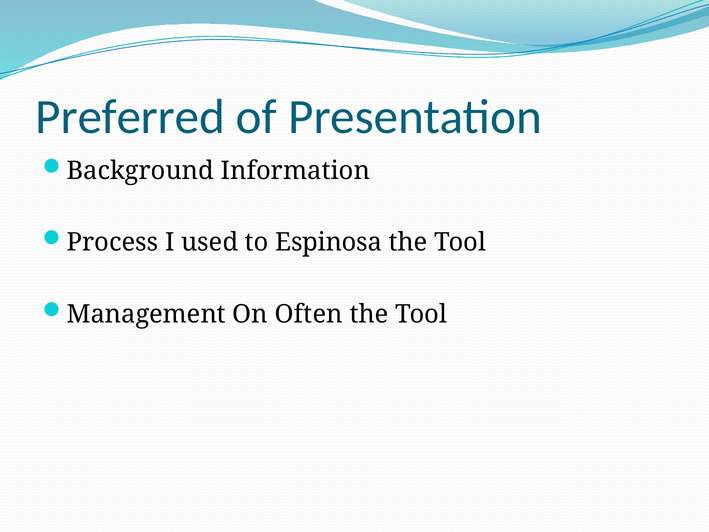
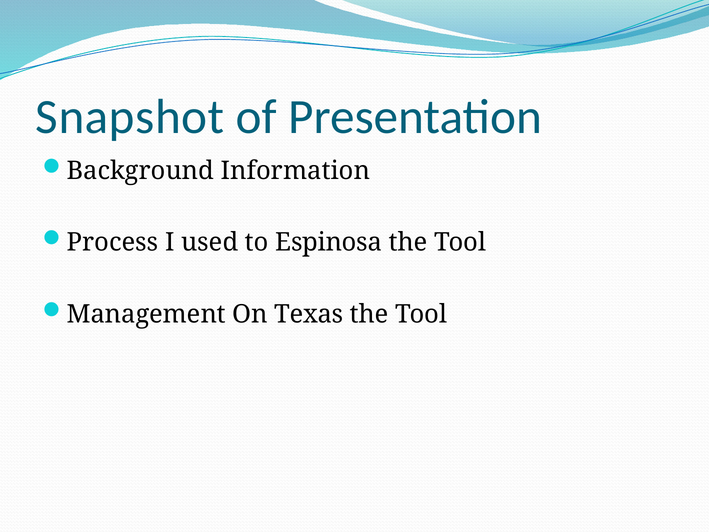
Preferred: Preferred -> Snapshot
Often: Often -> Texas
